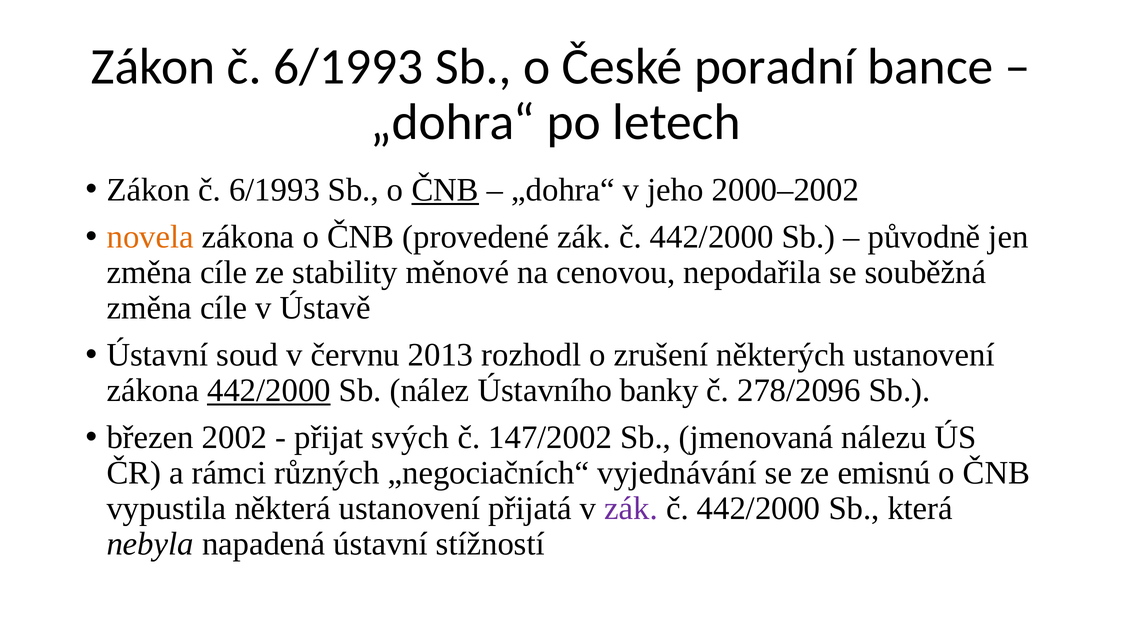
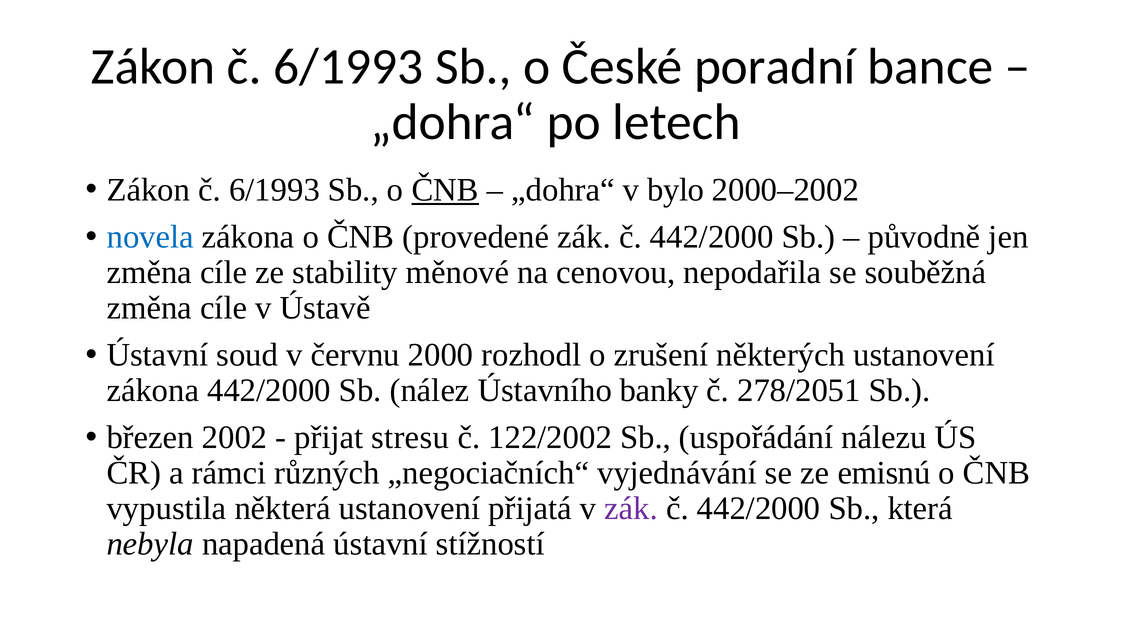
jeho: jeho -> bylo
novela colour: orange -> blue
2013: 2013 -> 2000
442/2000 at (269, 390) underline: present -> none
278/2096: 278/2096 -> 278/2051
svých: svých -> stresu
147/2002: 147/2002 -> 122/2002
jmenovaná: jmenovaná -> uspořádání
